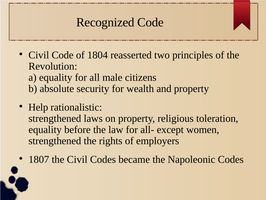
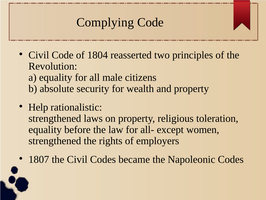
Recognized: Recognized -> Complying
